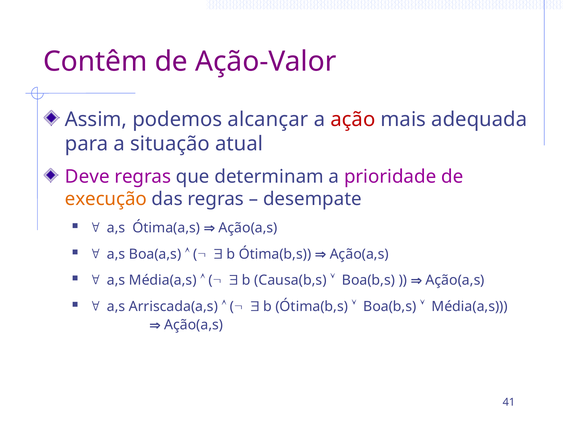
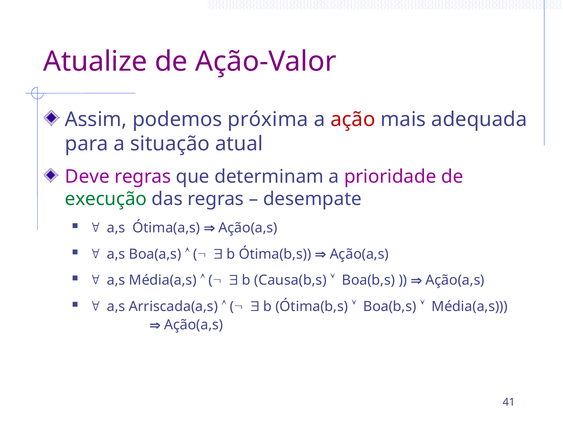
Contêm: Contêm -> Atualize
alcançar: alcançar -> próxima
execução colour: orange -> green
